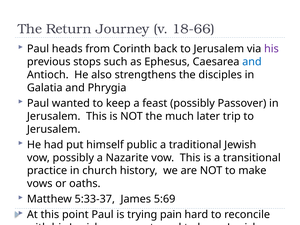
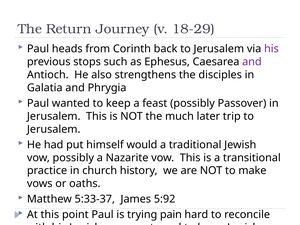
18-66: 18-66 -> 18-29
and at (252, 62) colour: blue -> purple
public: public -> would
5:69: 5:69 -> 5:92
